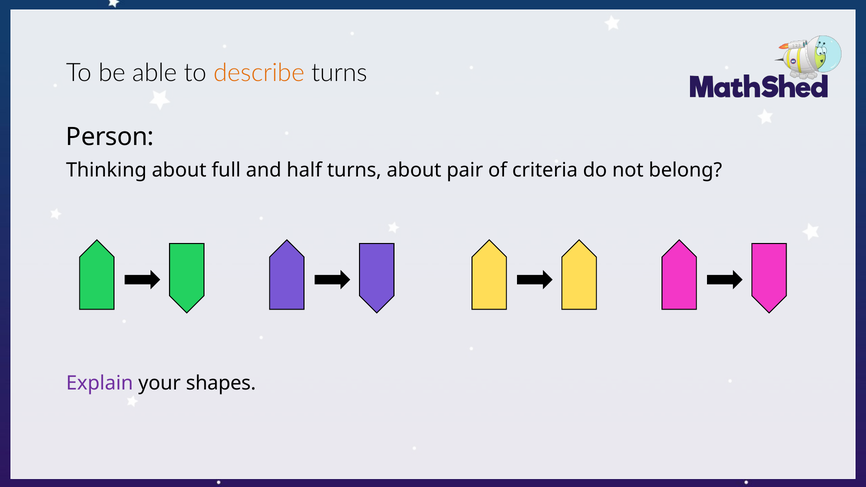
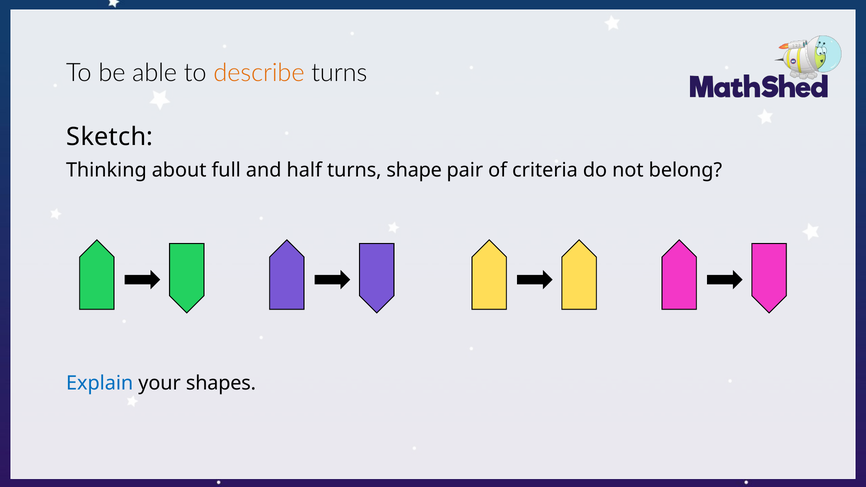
Person: Person -> Sketch
turns about: about -> shape
Explain colour: purple -> blue
